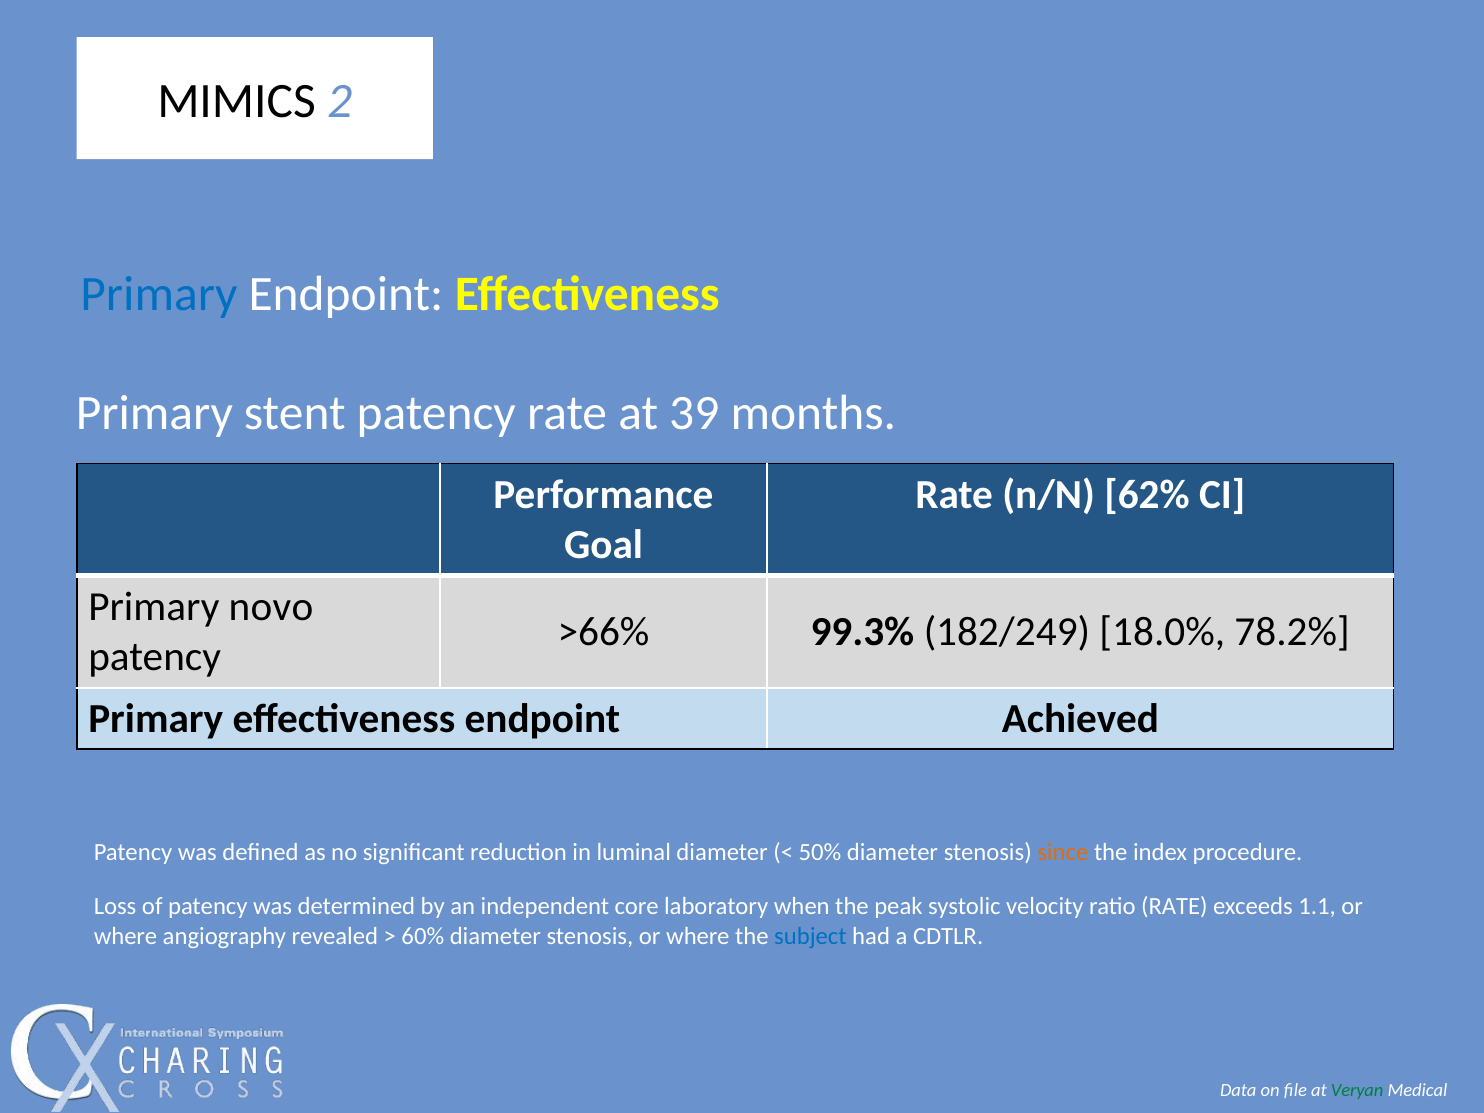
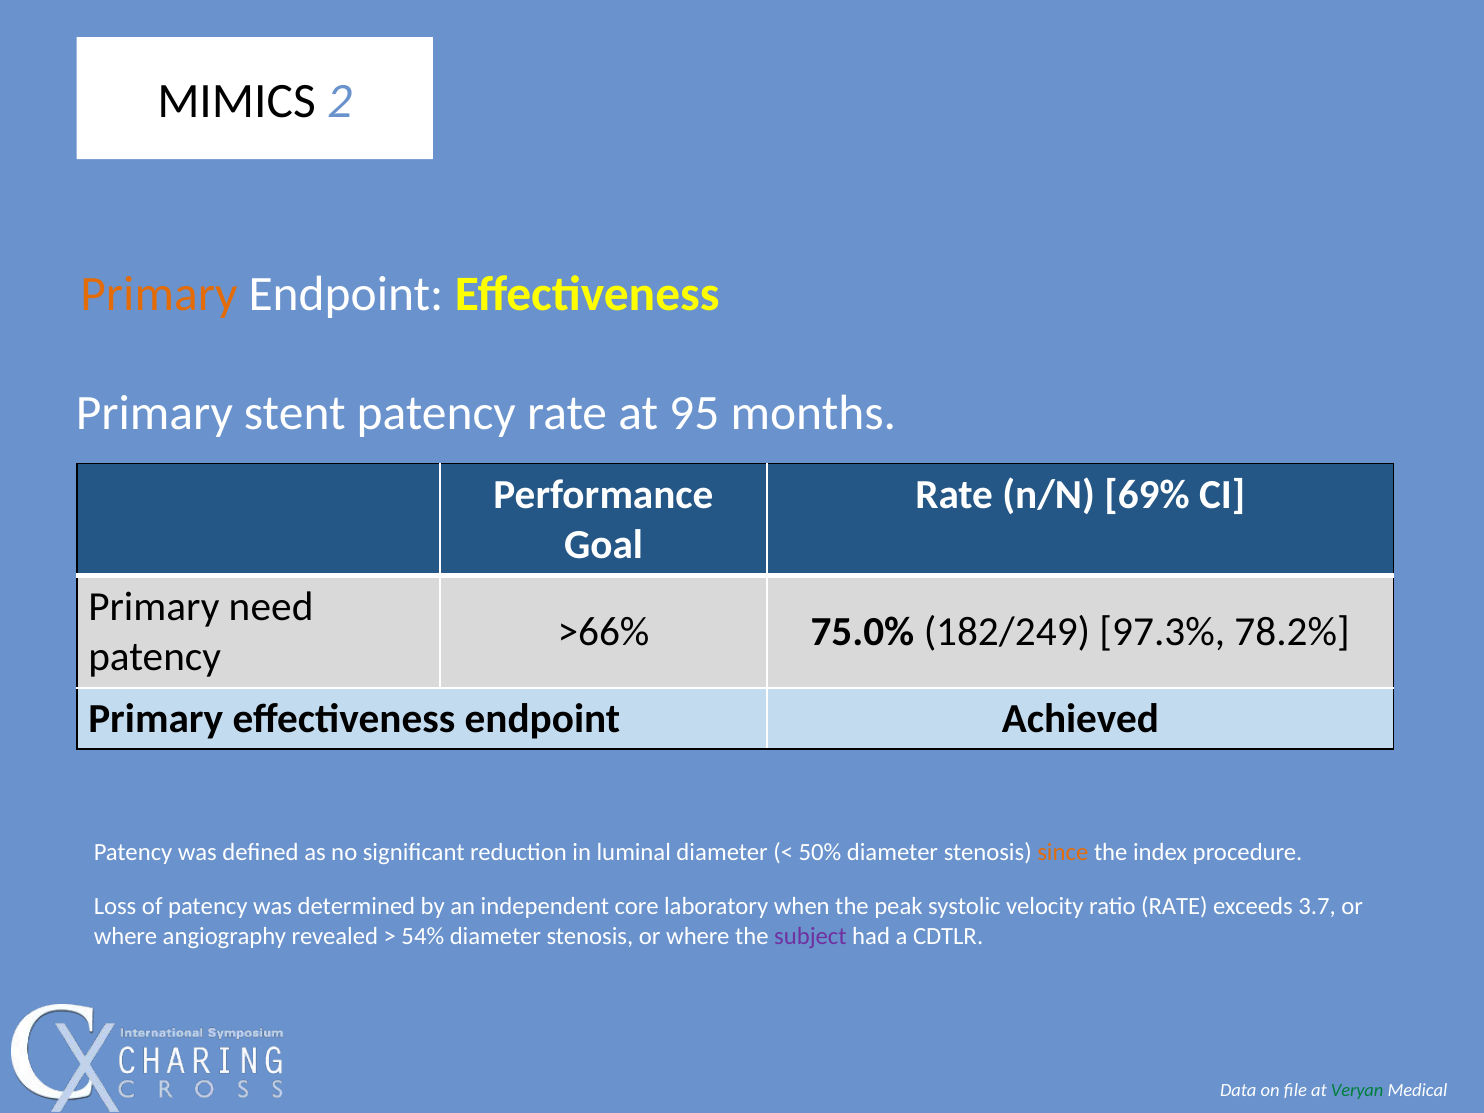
Primary at (159, 294) colour: blue -> orange
39: 39 -> 95
62%: 62% -> 69%
novo: novo -> need
99.3%: 99.3% -> 75.0%
18.0%: 18.0% -> 97.3%
1.1: 1.1 -> 3.7
60%: 60% -> 54%
subject colour: blue -> purple
